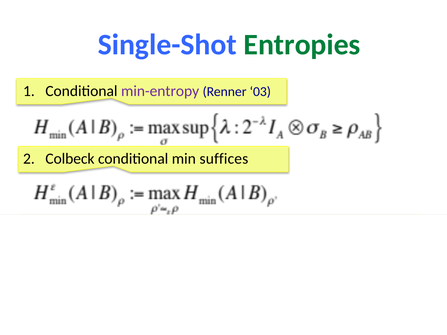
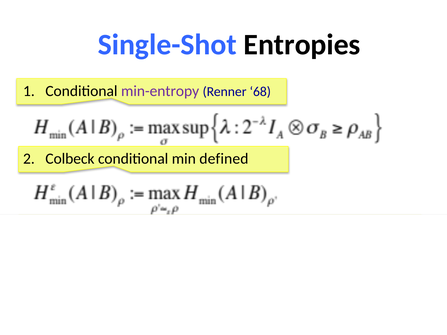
Entropies colour: green -> black
03: 03 -> 68
suffices: suffices -> defined
